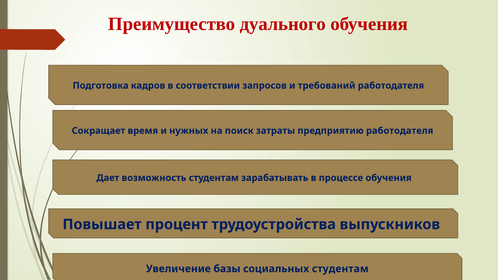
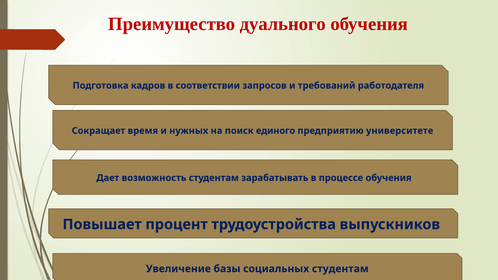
затраты: затраты -> единого
предприятию работодателя: работодателя -> университете
